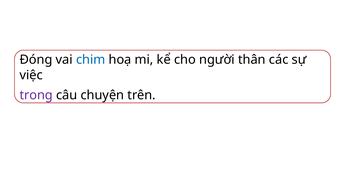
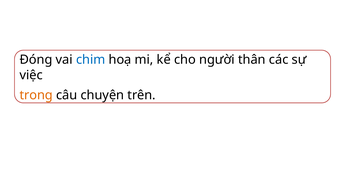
trong colour: purple -> orange
